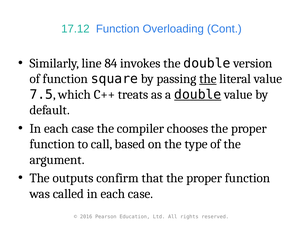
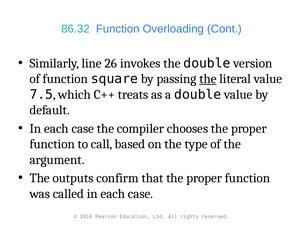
17.12: 17.12 -> 86.32
84: 84 -> 26
double at (198, 95) underline: present -> none
